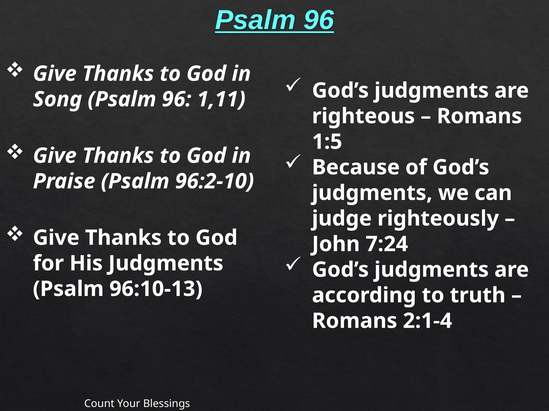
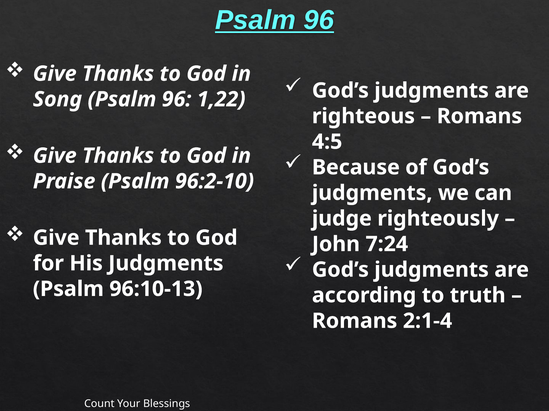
1,11: 1,11 -> 1,22
1:5: 1:5 -> 4:5
